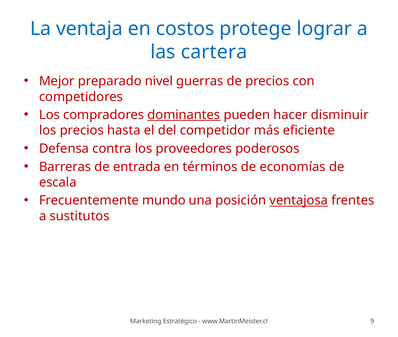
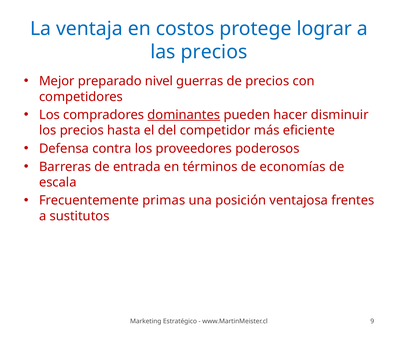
las cartera: cartera -> precios
mundo: mundo -> primas
ventajosa underline: present -> none
